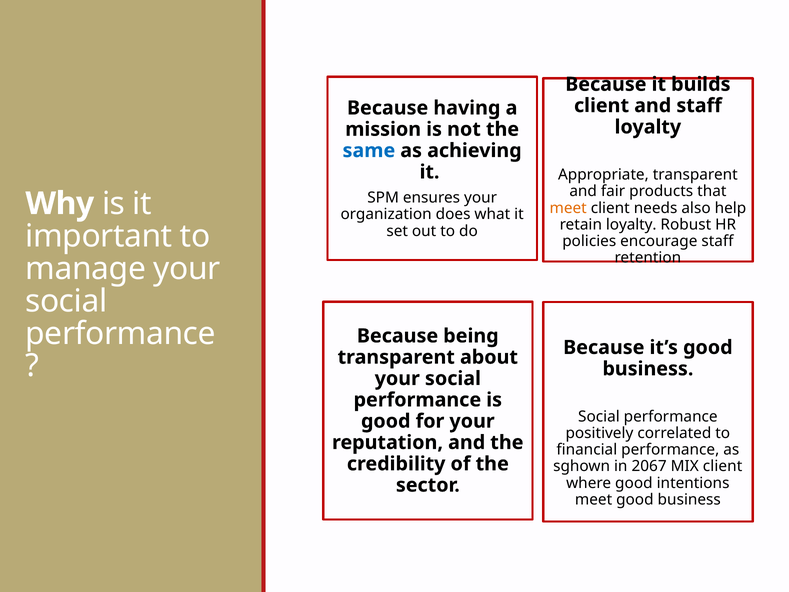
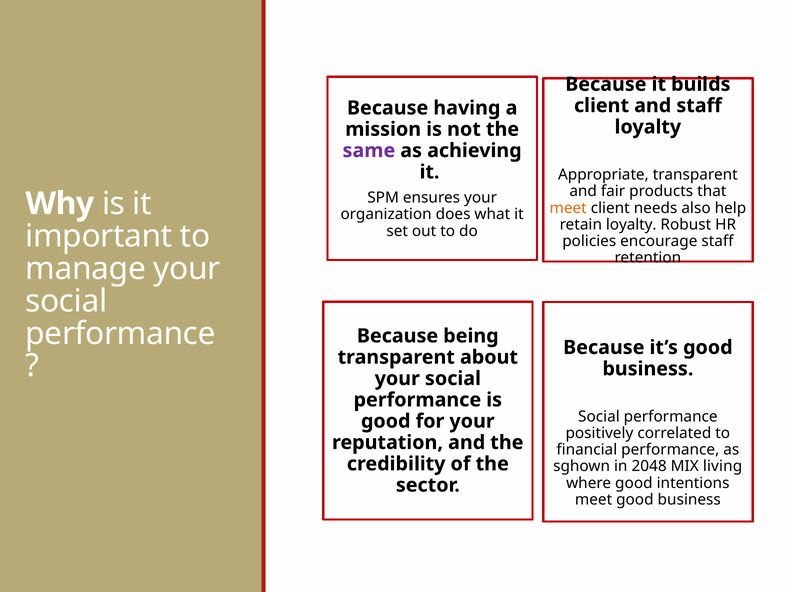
same colour: blue -> purple
2067: 2067 -> 2048
MIX client: client -> living
